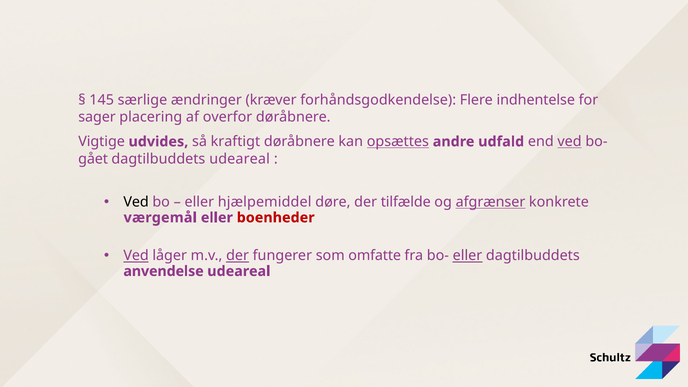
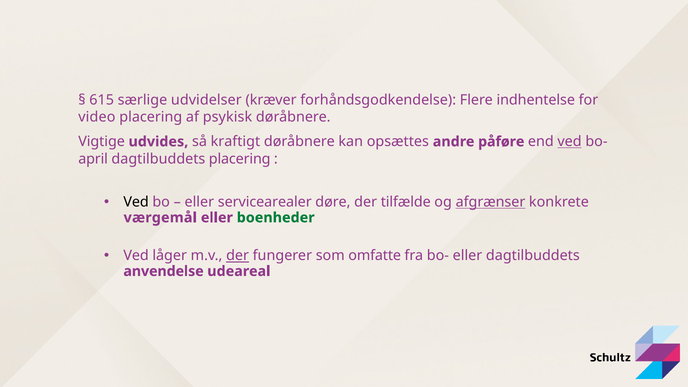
145: 145 -> 615
ændringer: ændringer -> udvidelser
sager: sager -> video
overfor: overfor -> psykisk
opsættes underline: present -> none
udfald: udfald -> påføre
gået: gået -> april
dagtilbuddets udeareal: udeareal -> placering
hjælpemiddel: hjælpemiddel -> servicearealer
boenheder colour: red -> green
Ved at (136, 256) underline: present -> none
eller at (467, 256) underline: present -> none
